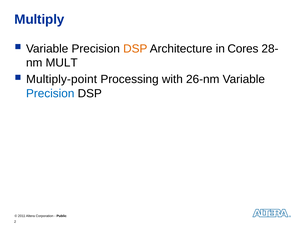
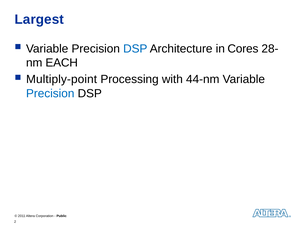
Multiply: Multiply -> Largest
DSP at (135, 49) colour: orange -> blue
MULT: MULT -> EACH
26-nm: 26-nm -> 44-nm
